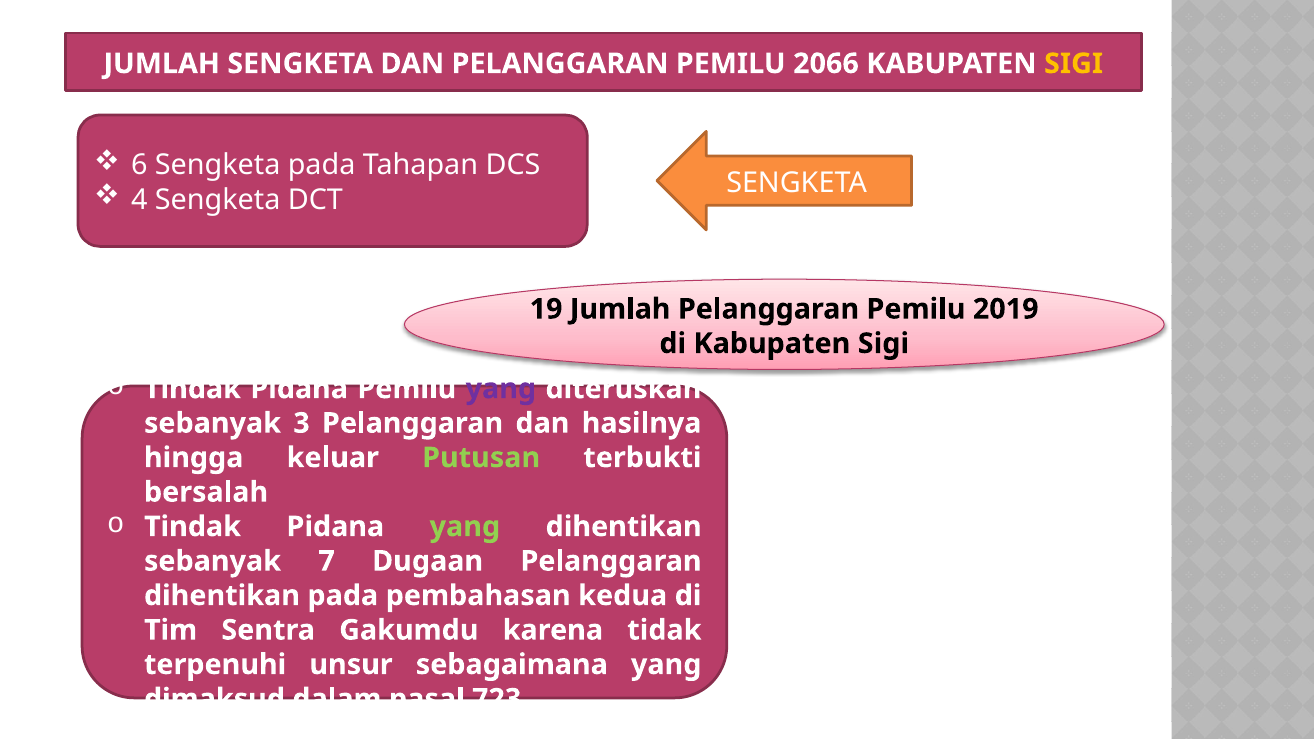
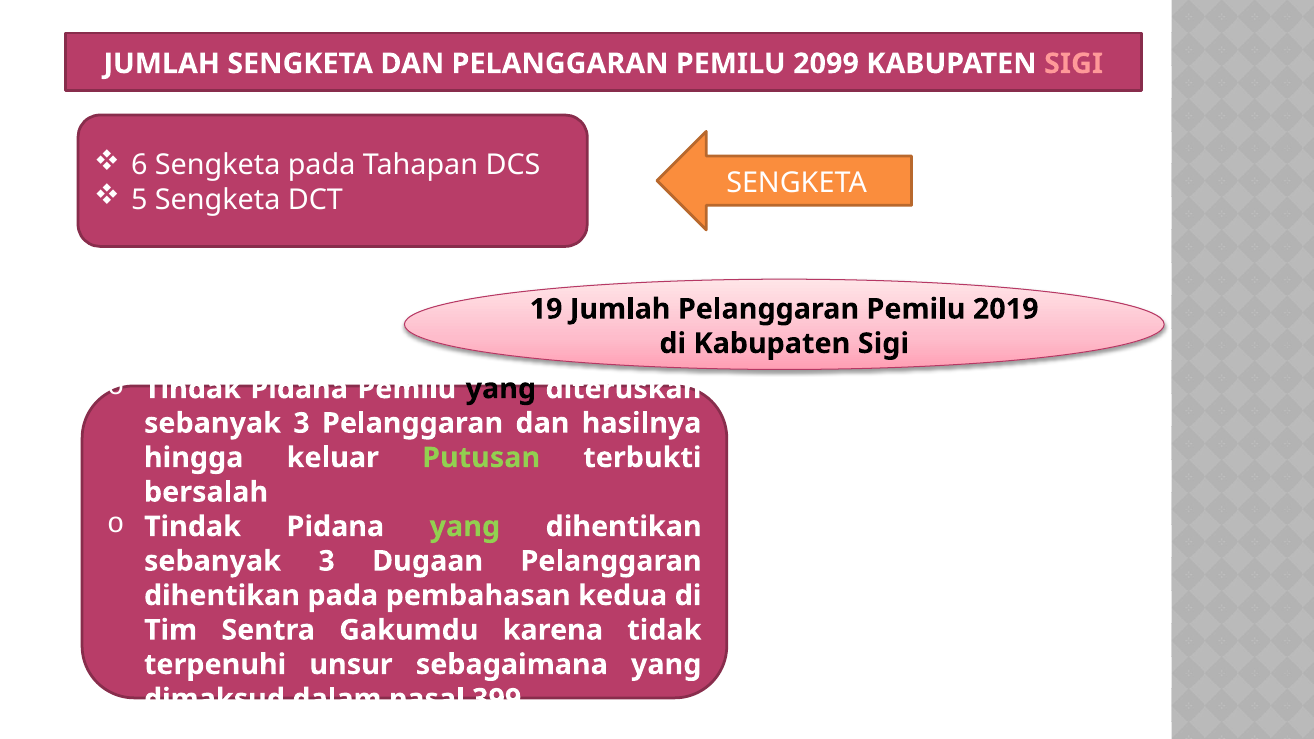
2066: 2066 -> 2099
SIGI at (1074, 64) colour: yellow -> pink
4: 4 -> 5
yang at (501, 389) colour: purple -> black
7 at (327, 561): 7 -> 3
723: 723 -> 399
